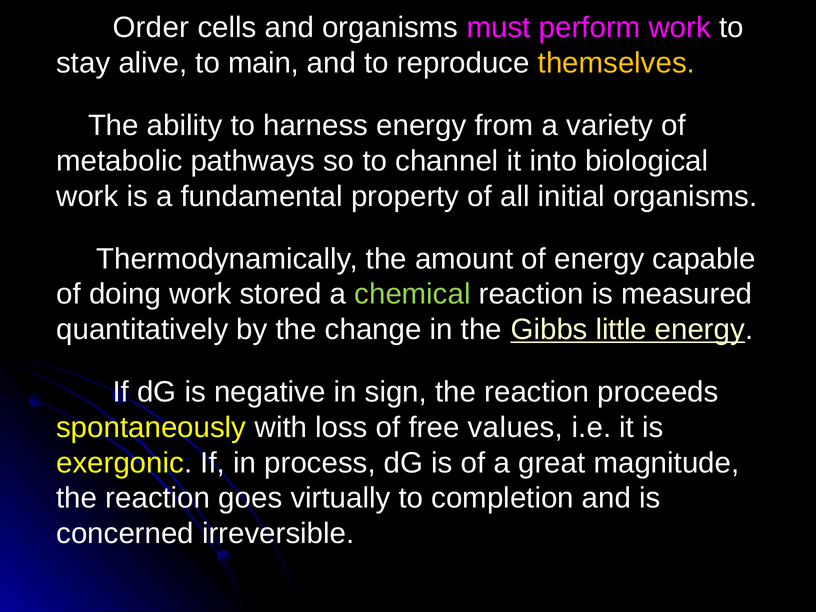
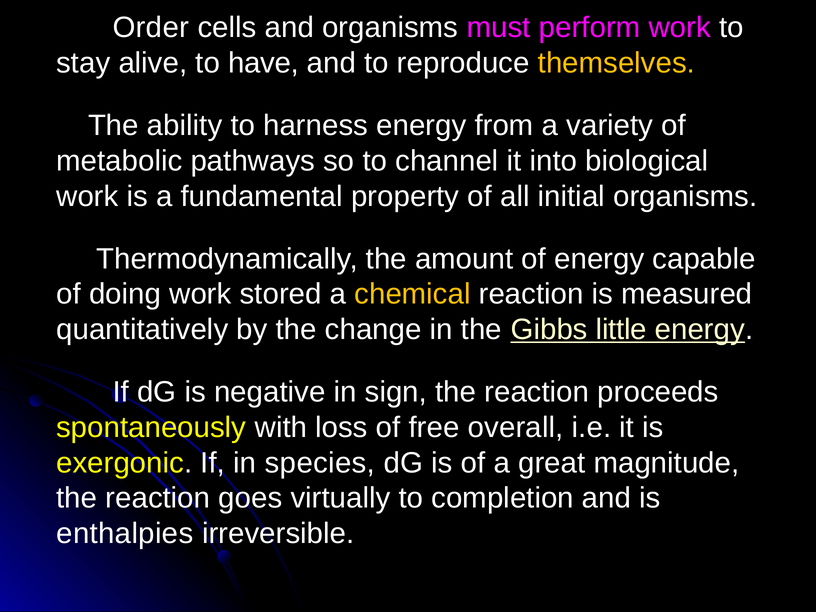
main: main -> have
chemical colour: light green -> yellow
values: values -> overall
process: process -> species
concerned: concerned -> enthalpies
